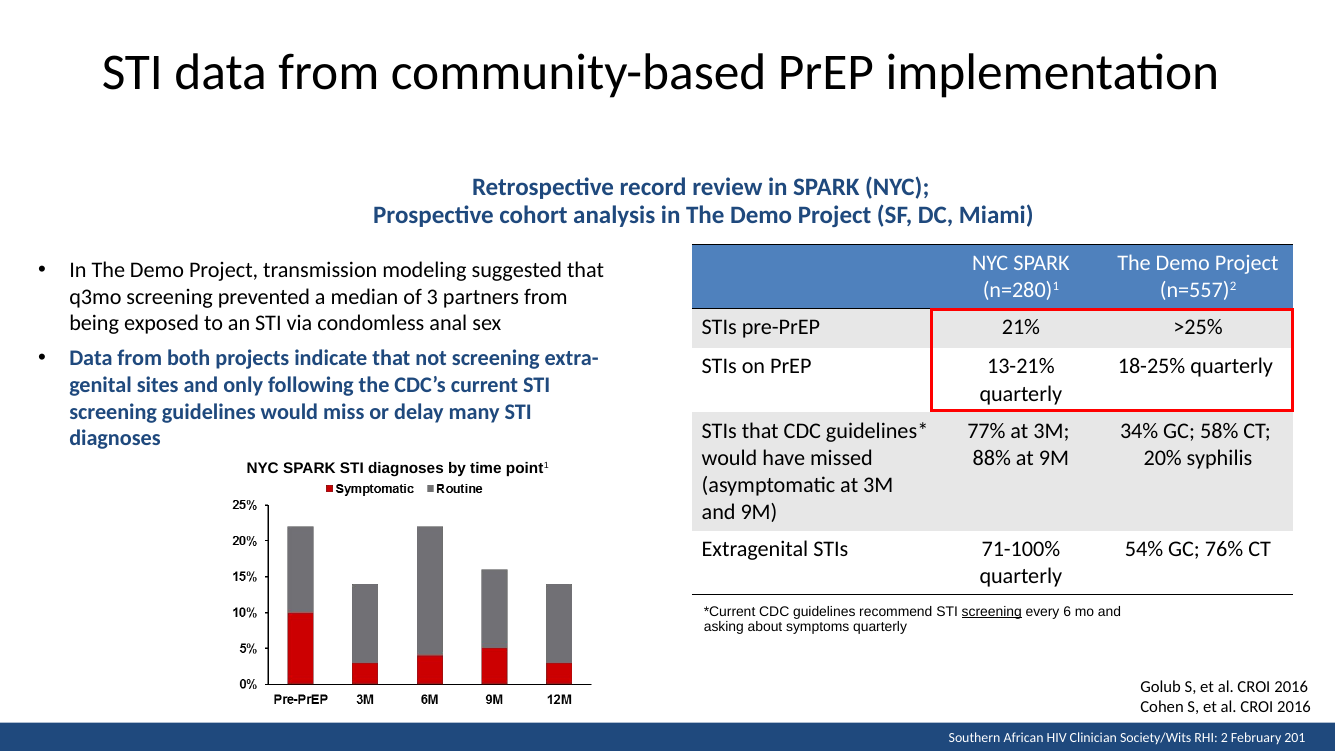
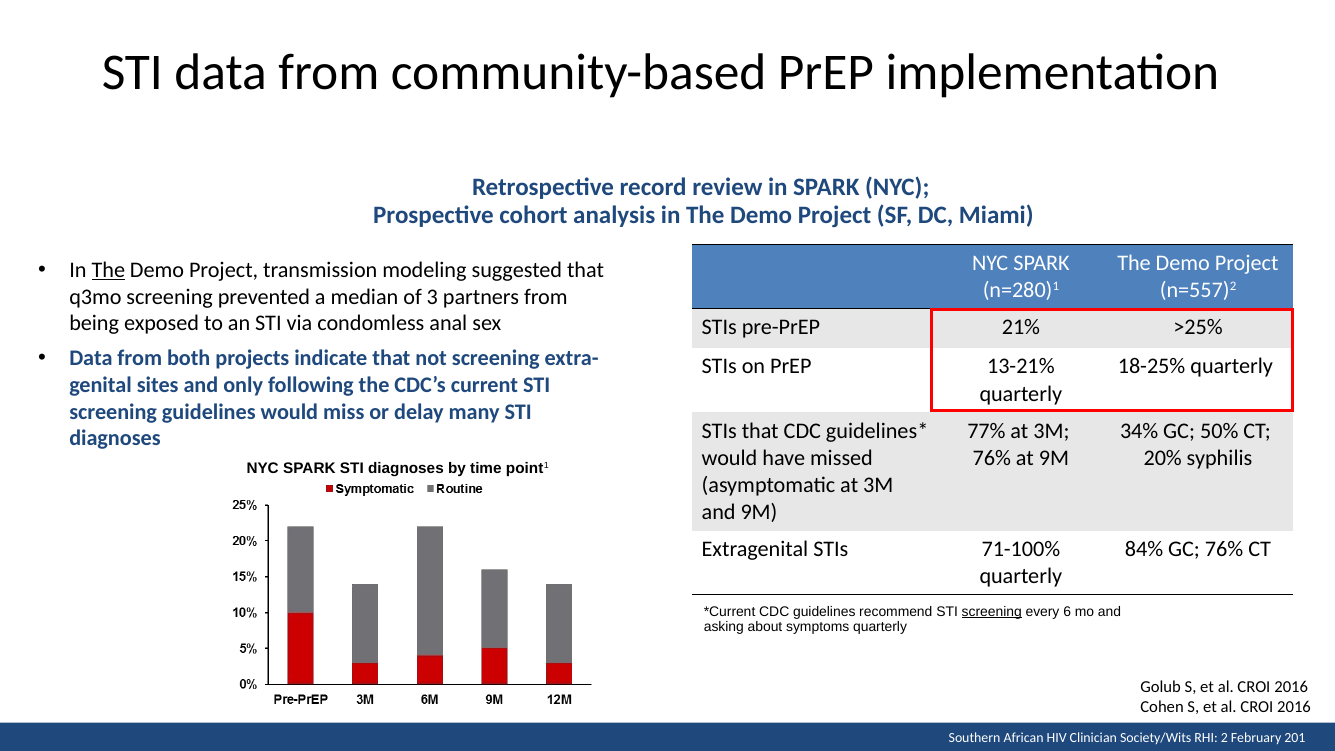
The at (108, 270) underline: none -> present
58%: 58% -> 50%
88% at (992, 458): 88% -> 76%
54%: 54% -> 84%
